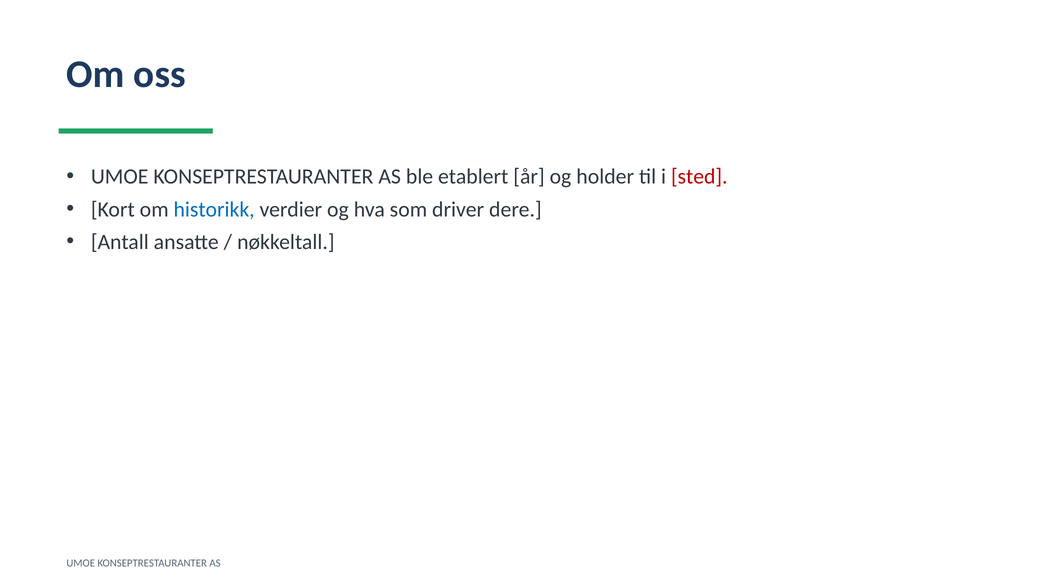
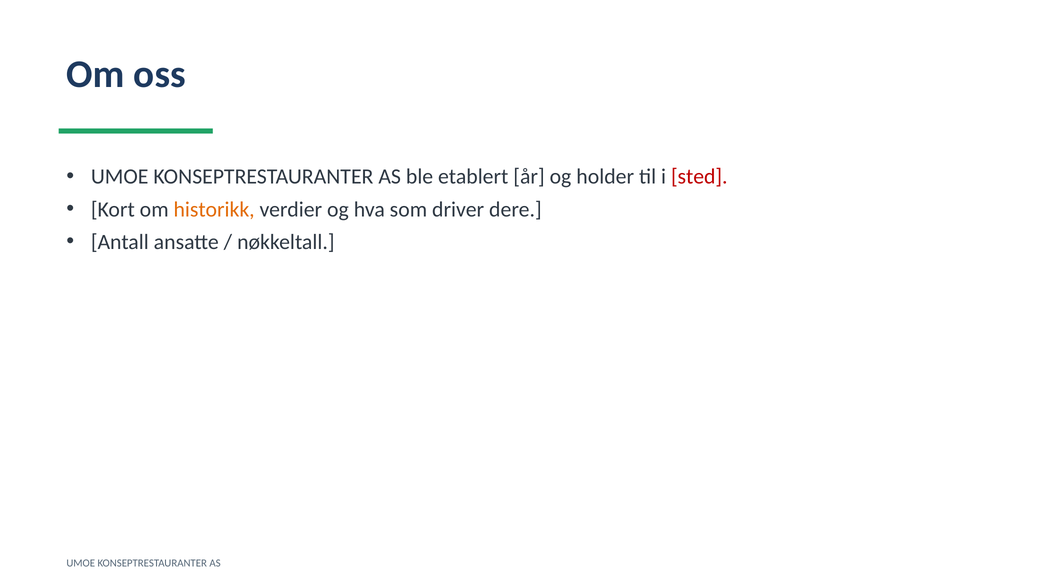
historikk colour: blue -> orange
